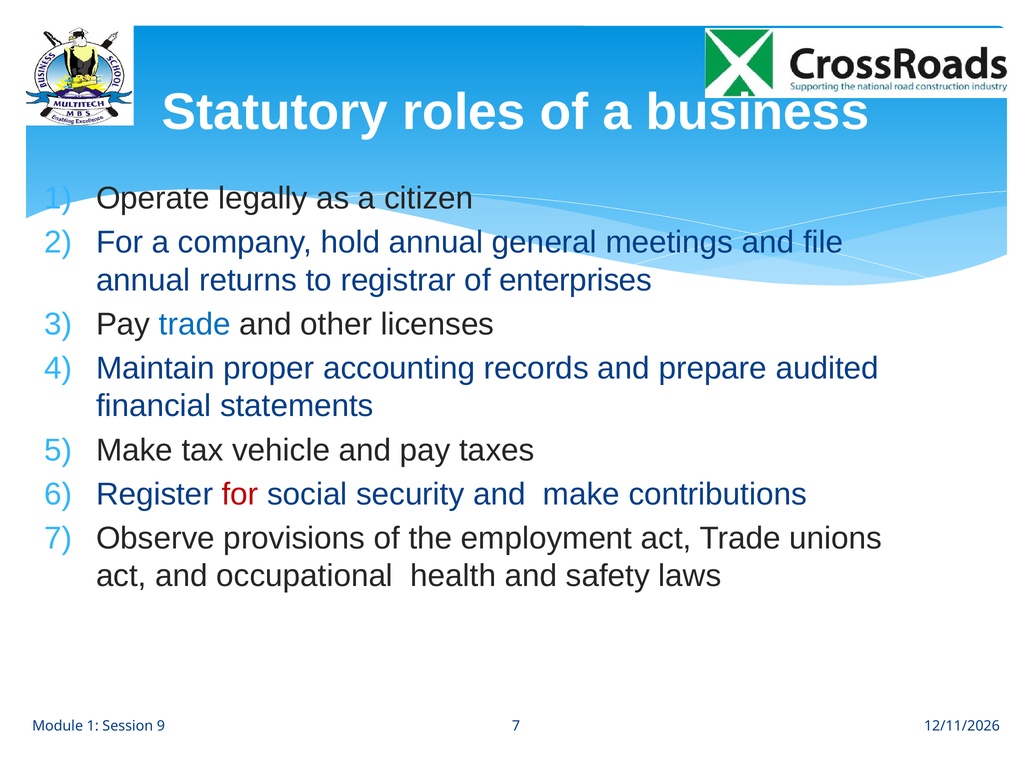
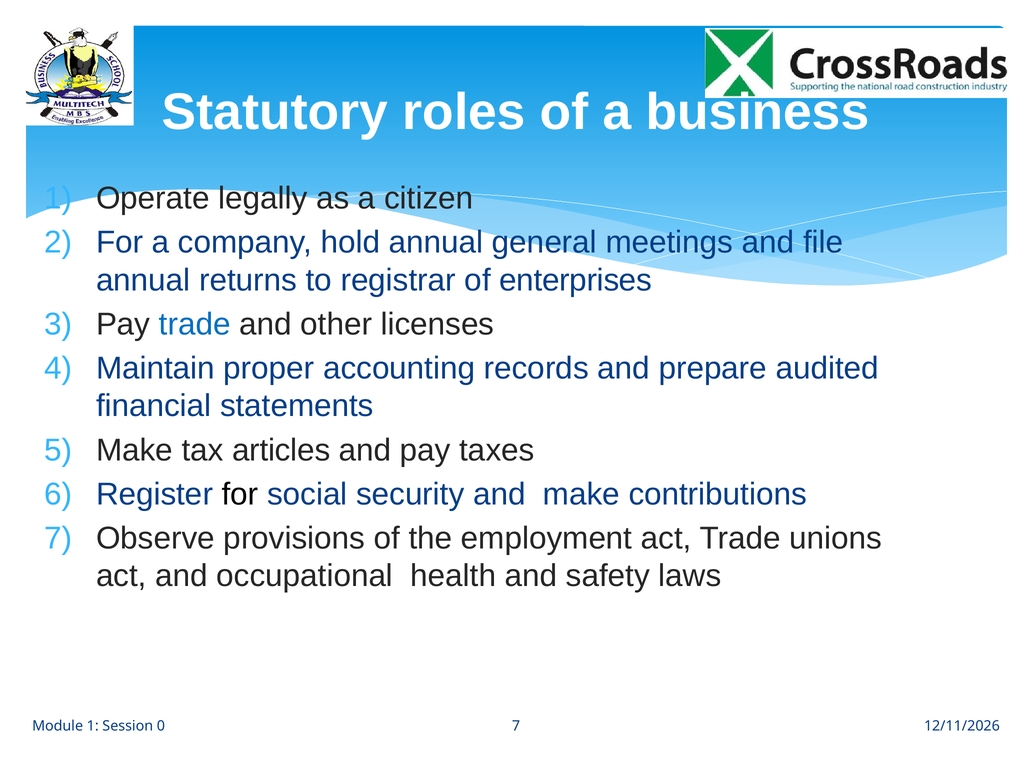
vehicle: vehicle -> articles
for at (240, 494) colour: red -> black
9: 9 -> 0
